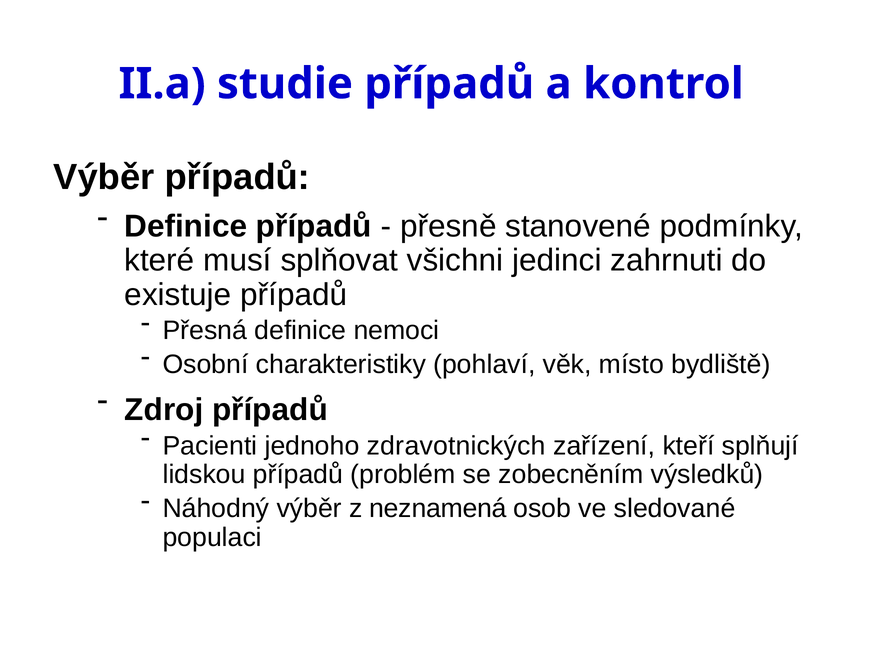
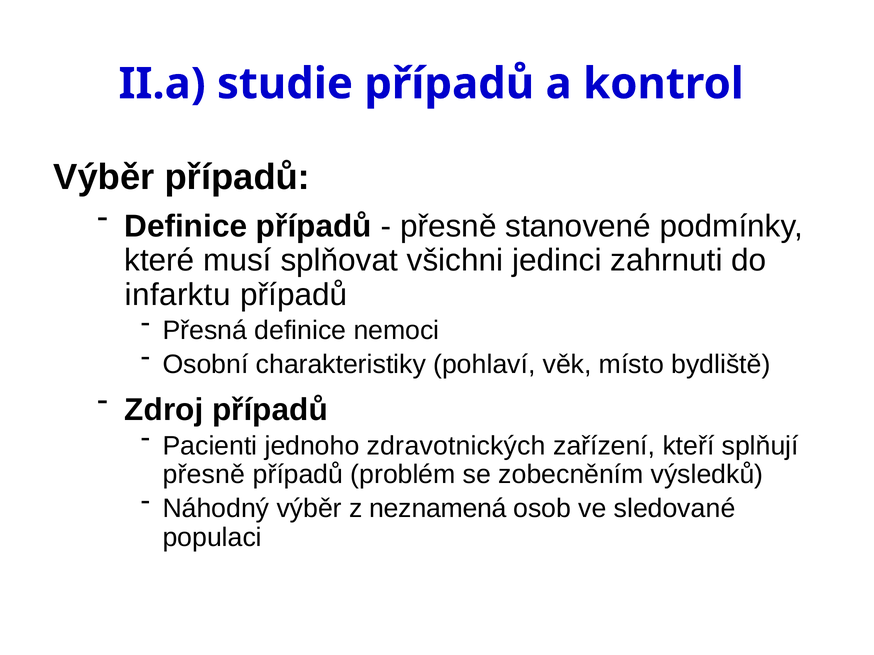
existuje: existuje -> infarktu
lidskou at (204, 475): lidskou -> přesně
